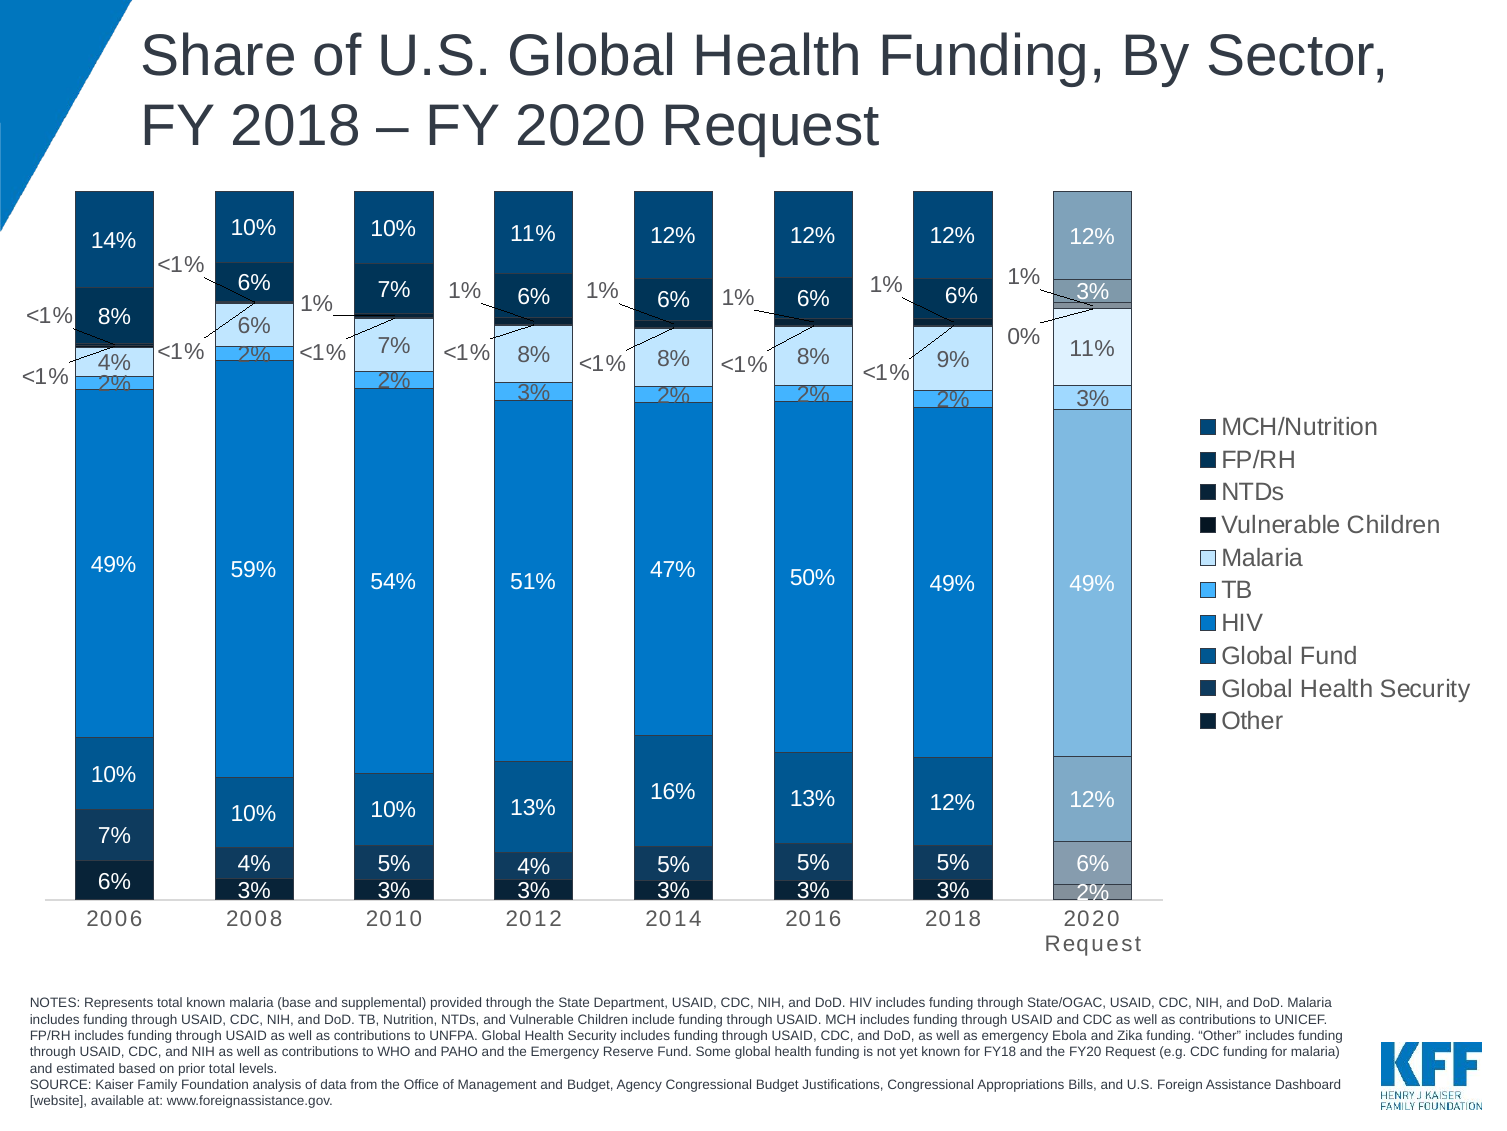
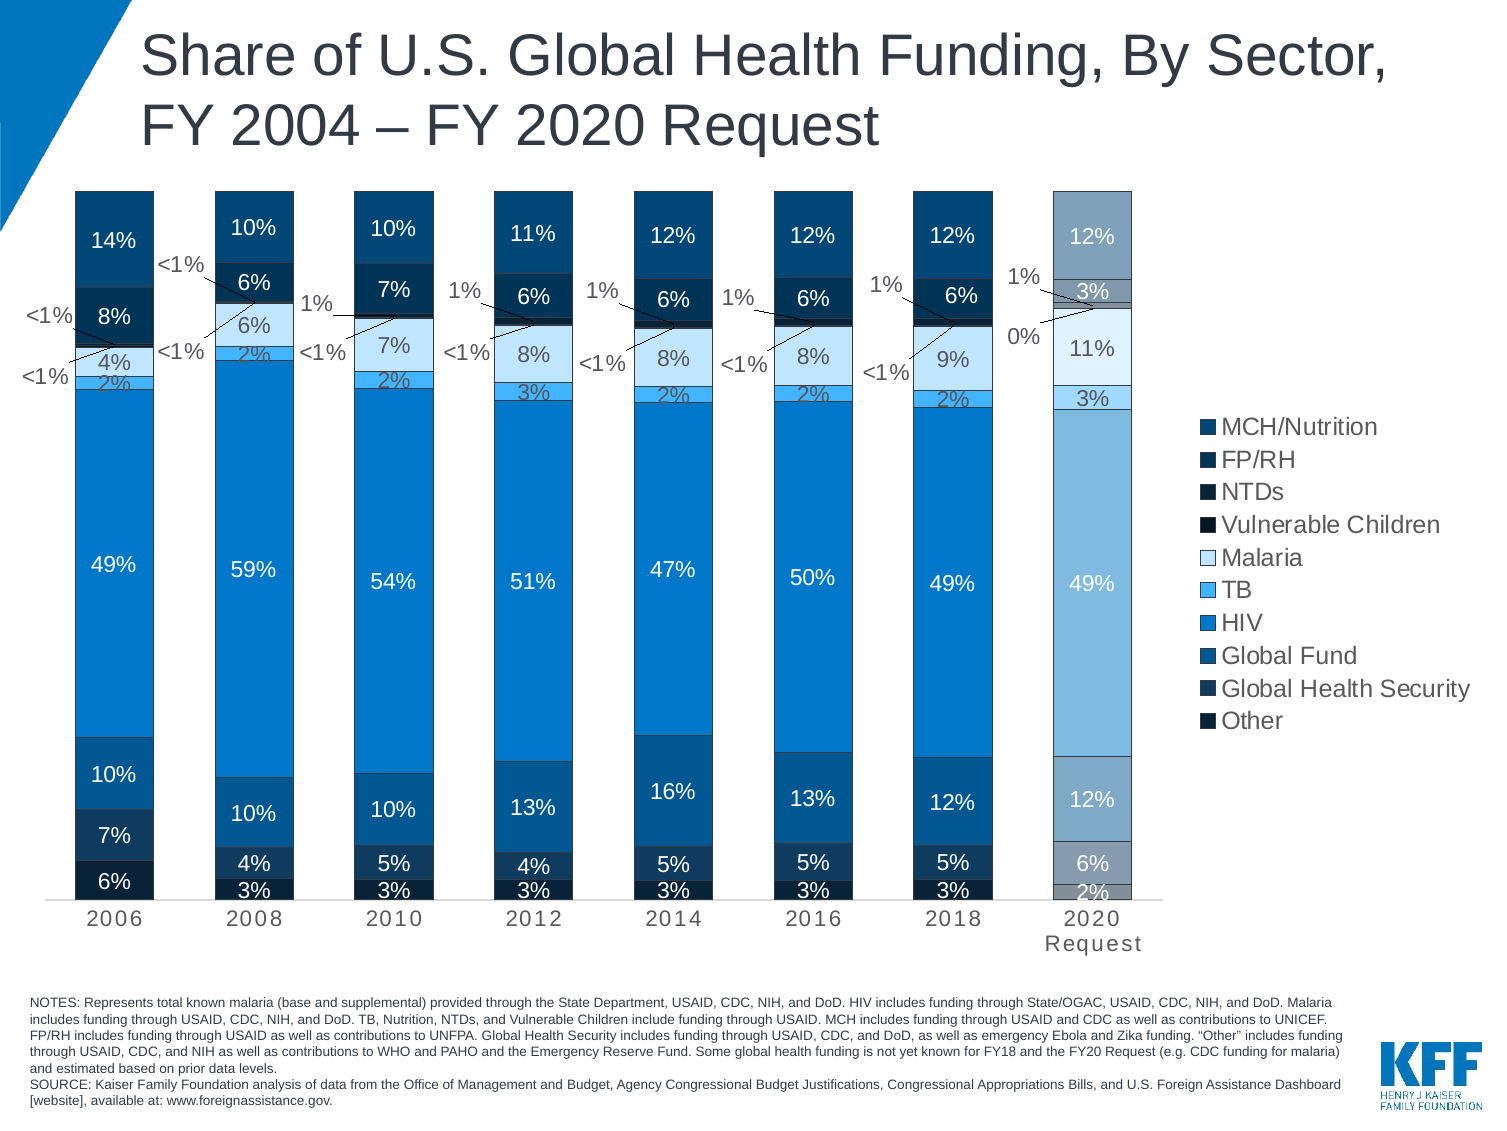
FY 2018: 2018 -> 2004
prior total: total -> data
